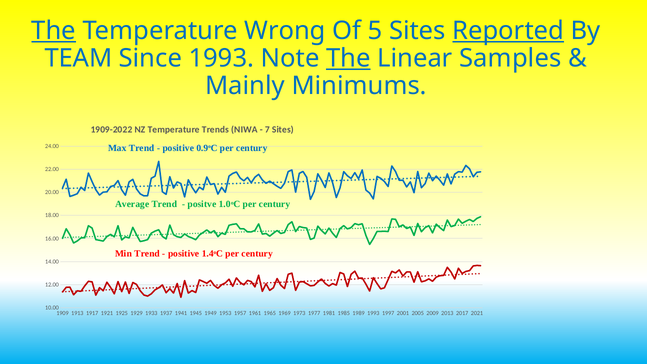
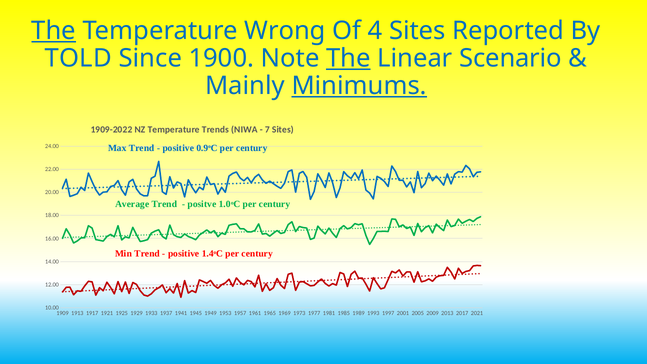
5: 5 -> 4
Reported underline: present -> none
TEAM: TEAM -> TOLD
Since 1993: 1993 -> 1900
Samples: Samples -> Scenario
Minimums underline: none -> present
